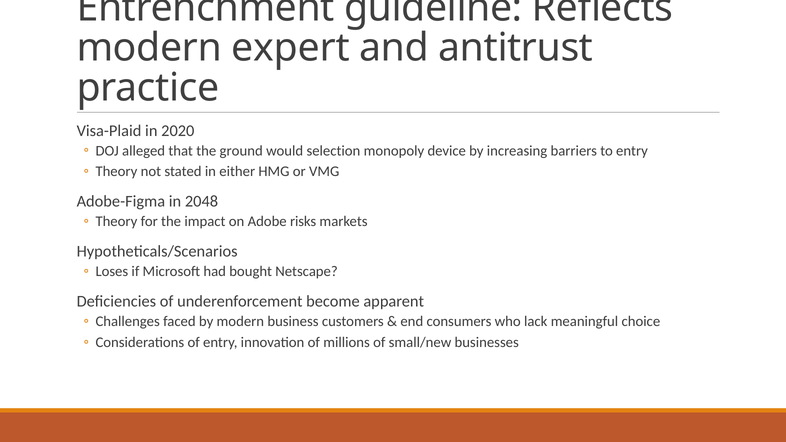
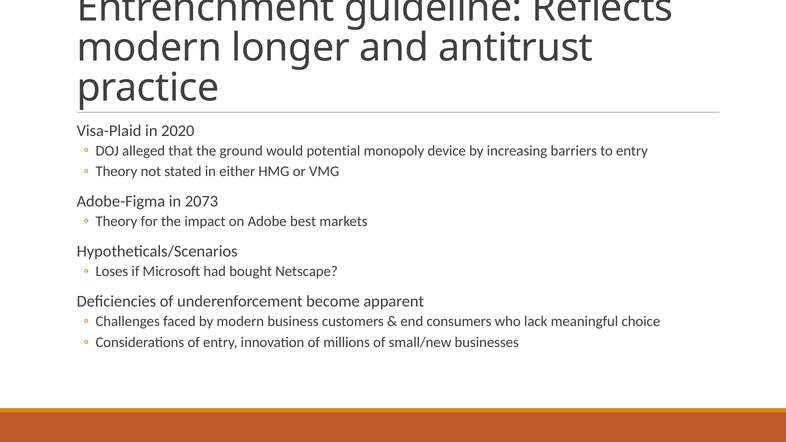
expert: expert -> longer
selection: selection -> potential
2048: 2048 -> 2073
risks: risks -> best
